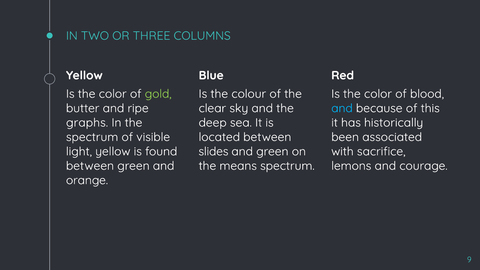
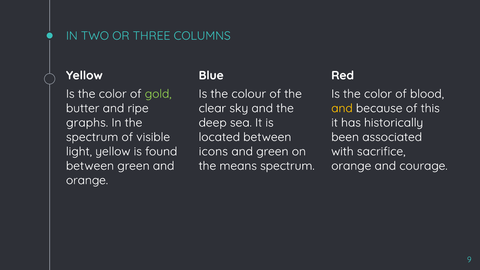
and at (342, 108) colour: light blue -> yellow
slides: slides -> icons
lemons at (351, 166): lemons -> orange
